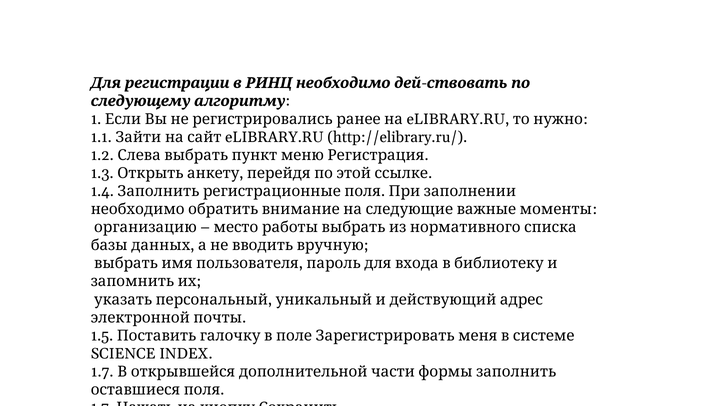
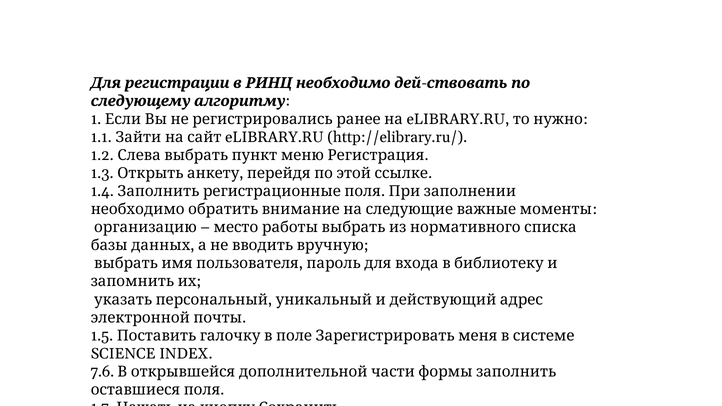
1.7 at (102, 372): 1.7 -> 7.6
